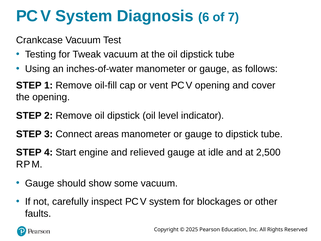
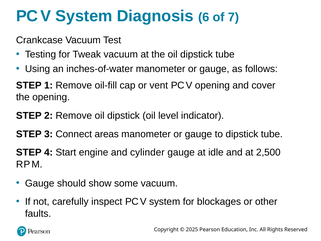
relieved: relieved -> cylinder
